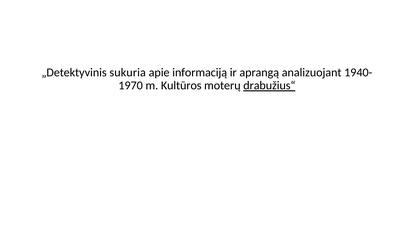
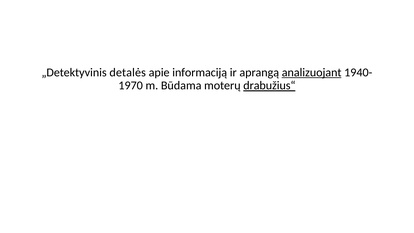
sukuria: sukuria -> detalės
analizuojant underline: none -> present
Kultūros: Kultūros -> Būdama
